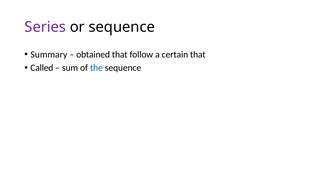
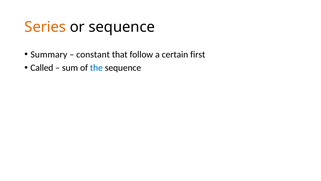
Series colour: purple -> orange
obtained: obtained -> constant
certain that: that -> first
